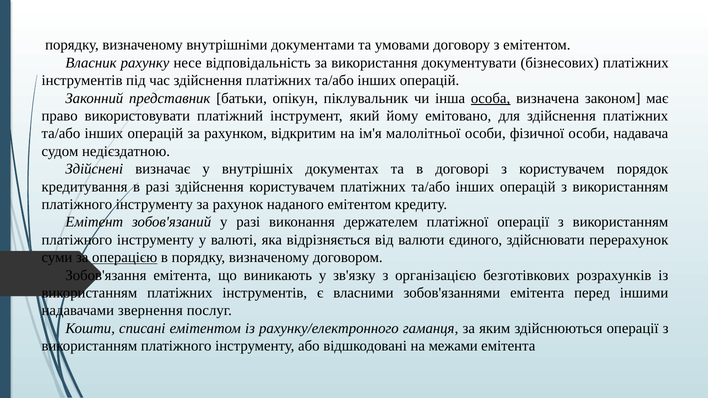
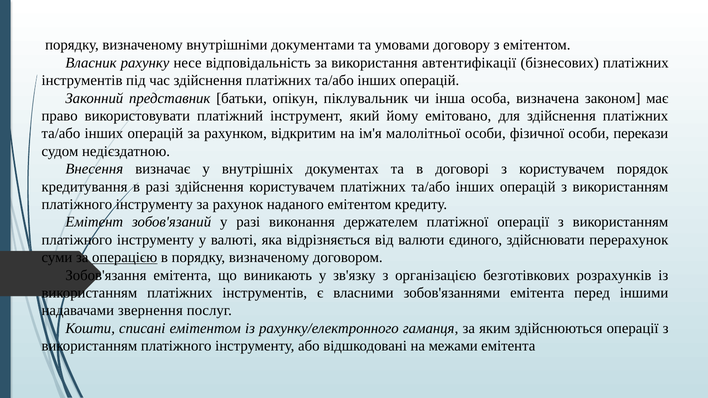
документувати: документувати -> автентифікації
особа underline: present -> none
надавача: надавача -> перекази
Здійснені: Здійснені -> Внесення
